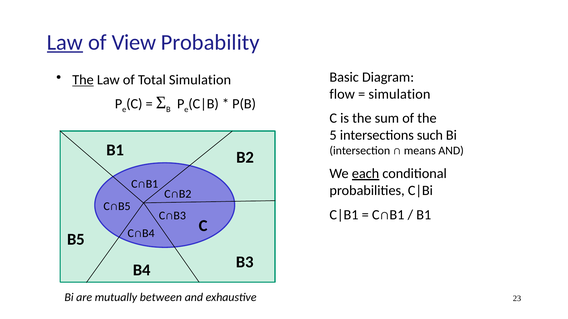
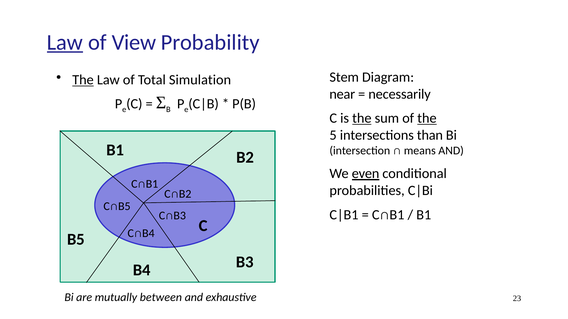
Basic: Basic -> Stem
flow: flow -> near
simulation at (399, 94): simulation -> necessarily
the at (362, 118) underline: none -> present
the at (427, 118) underline: none -> present
such: such -> than
each: each -> even
